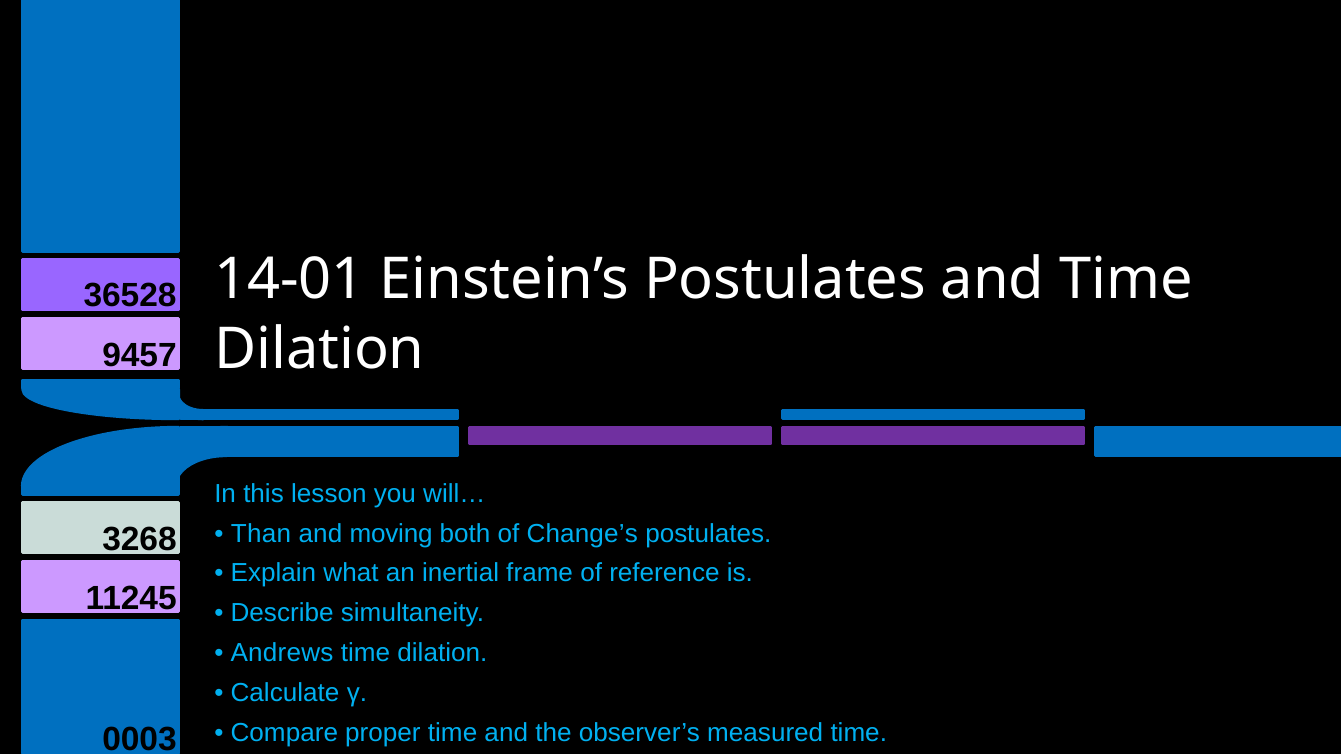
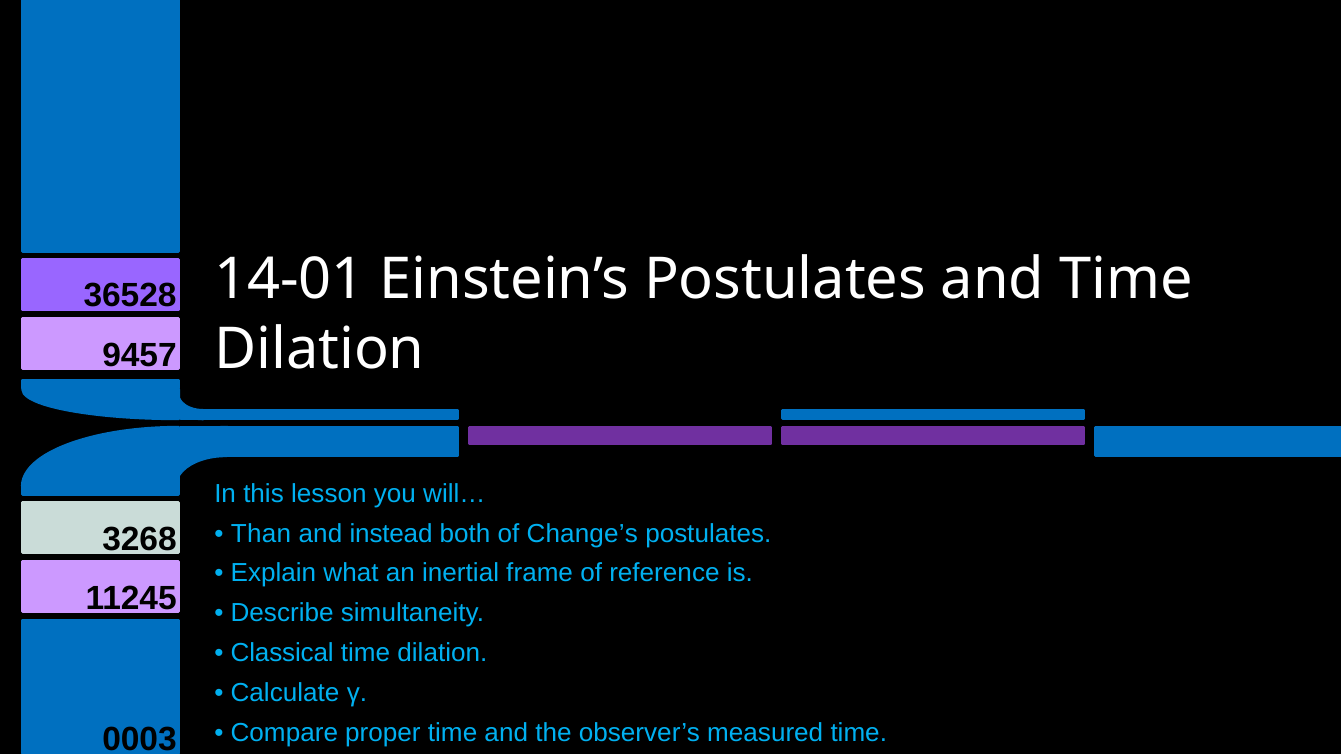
moving: moving -> instead
Andrews: Andrews -> Classical
